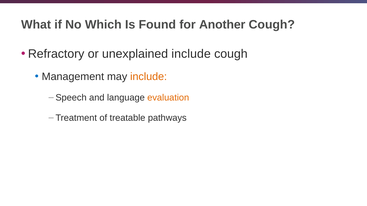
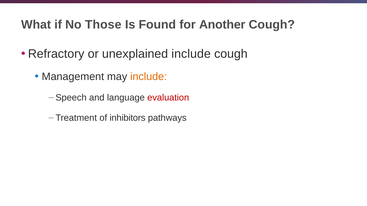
Which: Which -> Those
evaluation colour: orange -> red
treatable: treatable -> inhibitors
